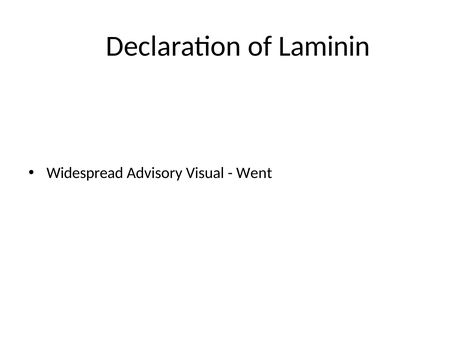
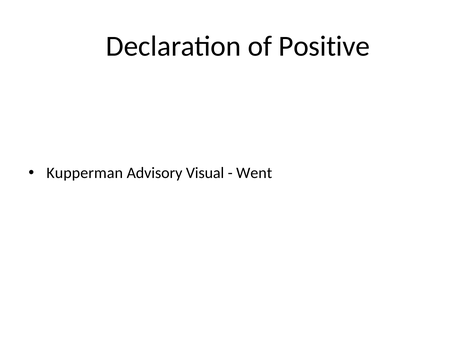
Laminin: Laminin -> Positive
Widespread: Widespread -> Kupperman
